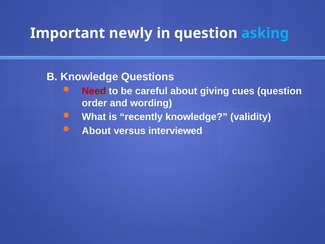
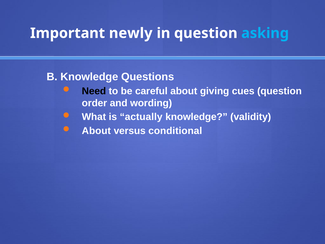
Need colour: red -> black
recently: recently -> actually
interviewed: interviewed -> conditional
